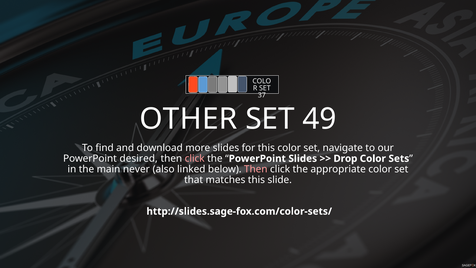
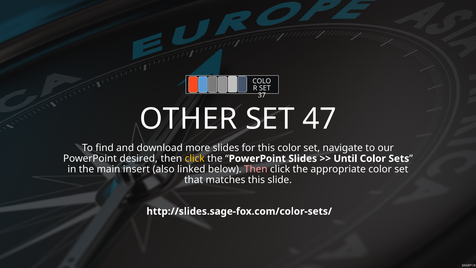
49: 49 -> 47
click at (195, 158) colour: pink -> yellow
Drop: Drop -> Until
never: never -> insert
